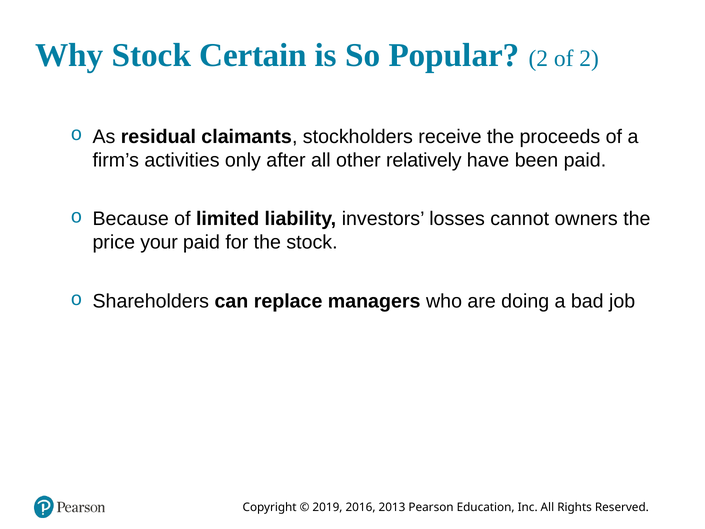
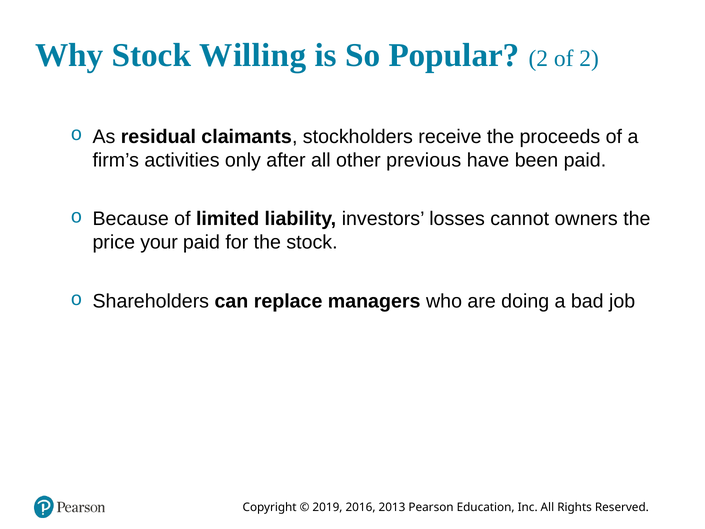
Certain: Certain -> Willing
relatively: relatively -> previous
